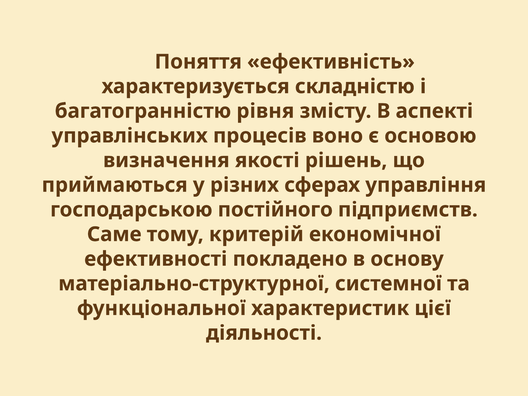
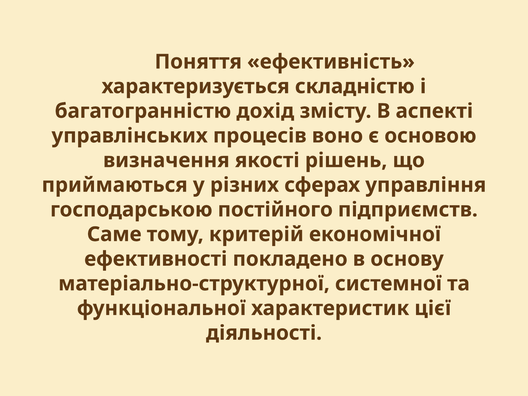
рівня: рівня -> дохід
